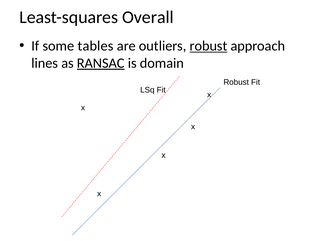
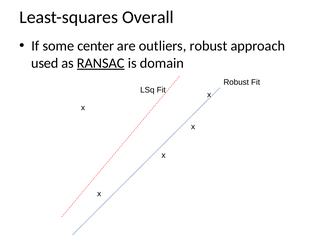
tables: tables -> center
robust at (208, 46) underline: present -> none
lines: lines -> used
